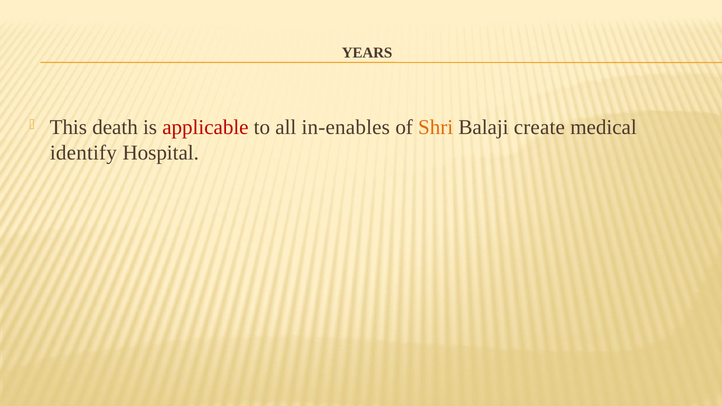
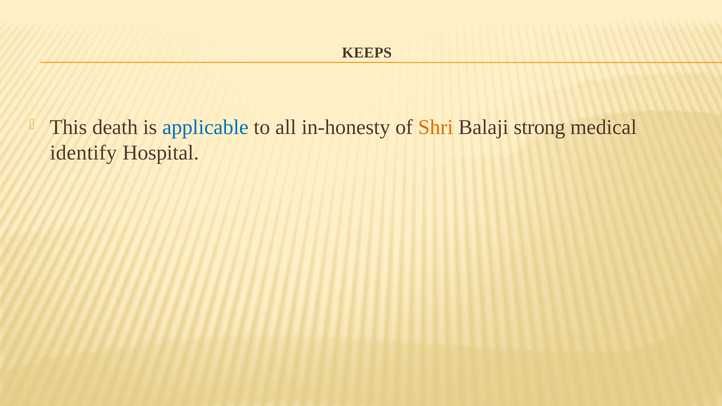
YEARS: YEARS -> KEEPS
applicable colour: red -> blue
in-enables: in-enables -> in-honesty
create: create -> strong
